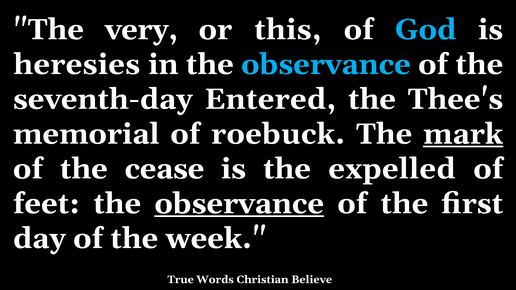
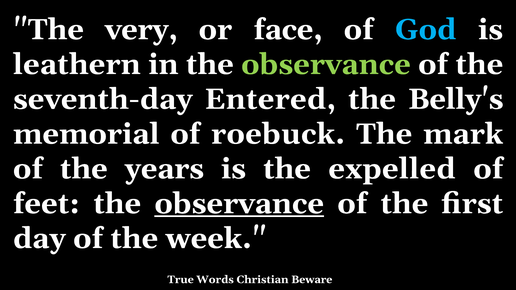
this: this -> face
heresies: heresies -> leathern
observance at (326, 64) colour: light blue -> light green
Thee's: Thee's -> Belly's
mark underline: present -> none
cease: cease -> years
Believe: Believe -> Beware
